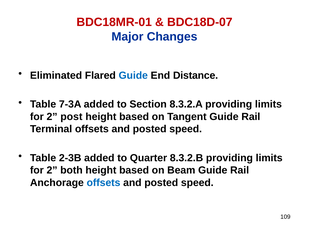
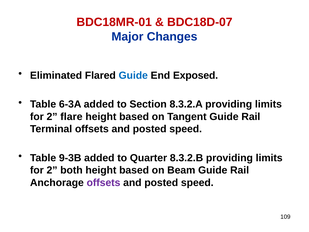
Distance: Distance -> Exposed
7-3A: 7-3A -> 6-3A
post: post -> flare
2-3B: 2-3B -> 9-3B
offsets at (104, 182) colour: blue -> purple
